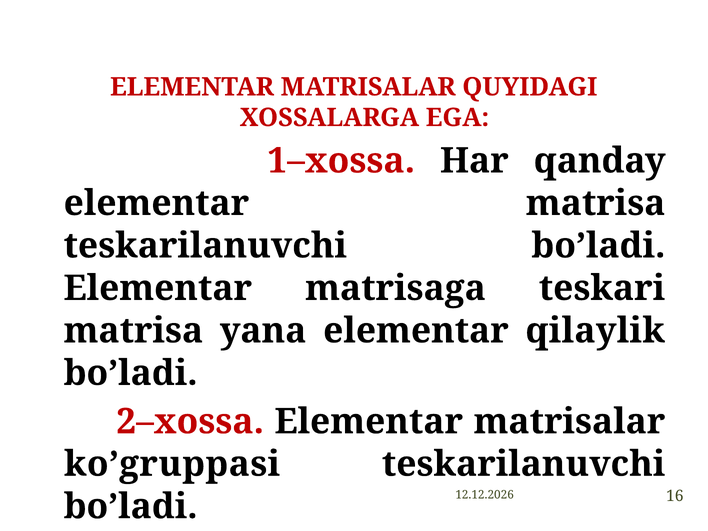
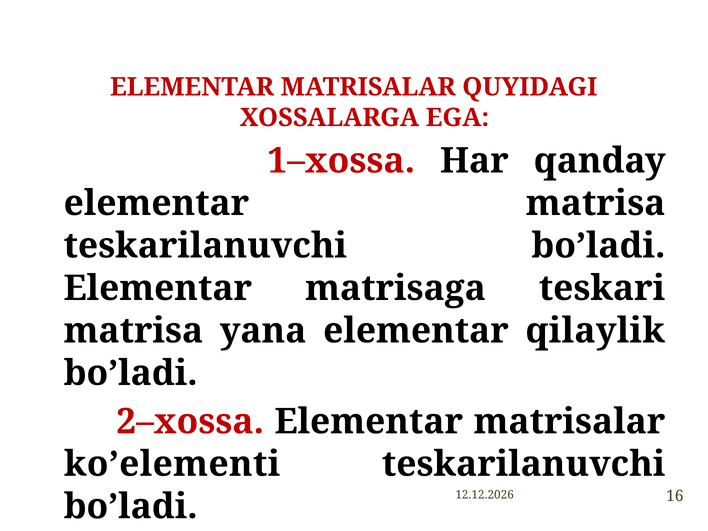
ko’gruppasi: ko’gruppasi -> ko’elementi
